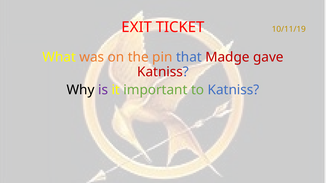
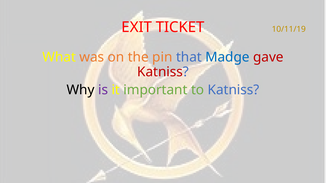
Madge colour: red -> blue
